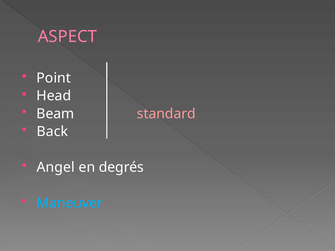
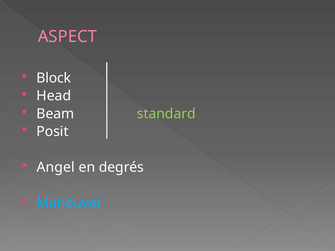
Point: Point -> Block
standard colour: pink -> light green
Back: Back -> Posit
